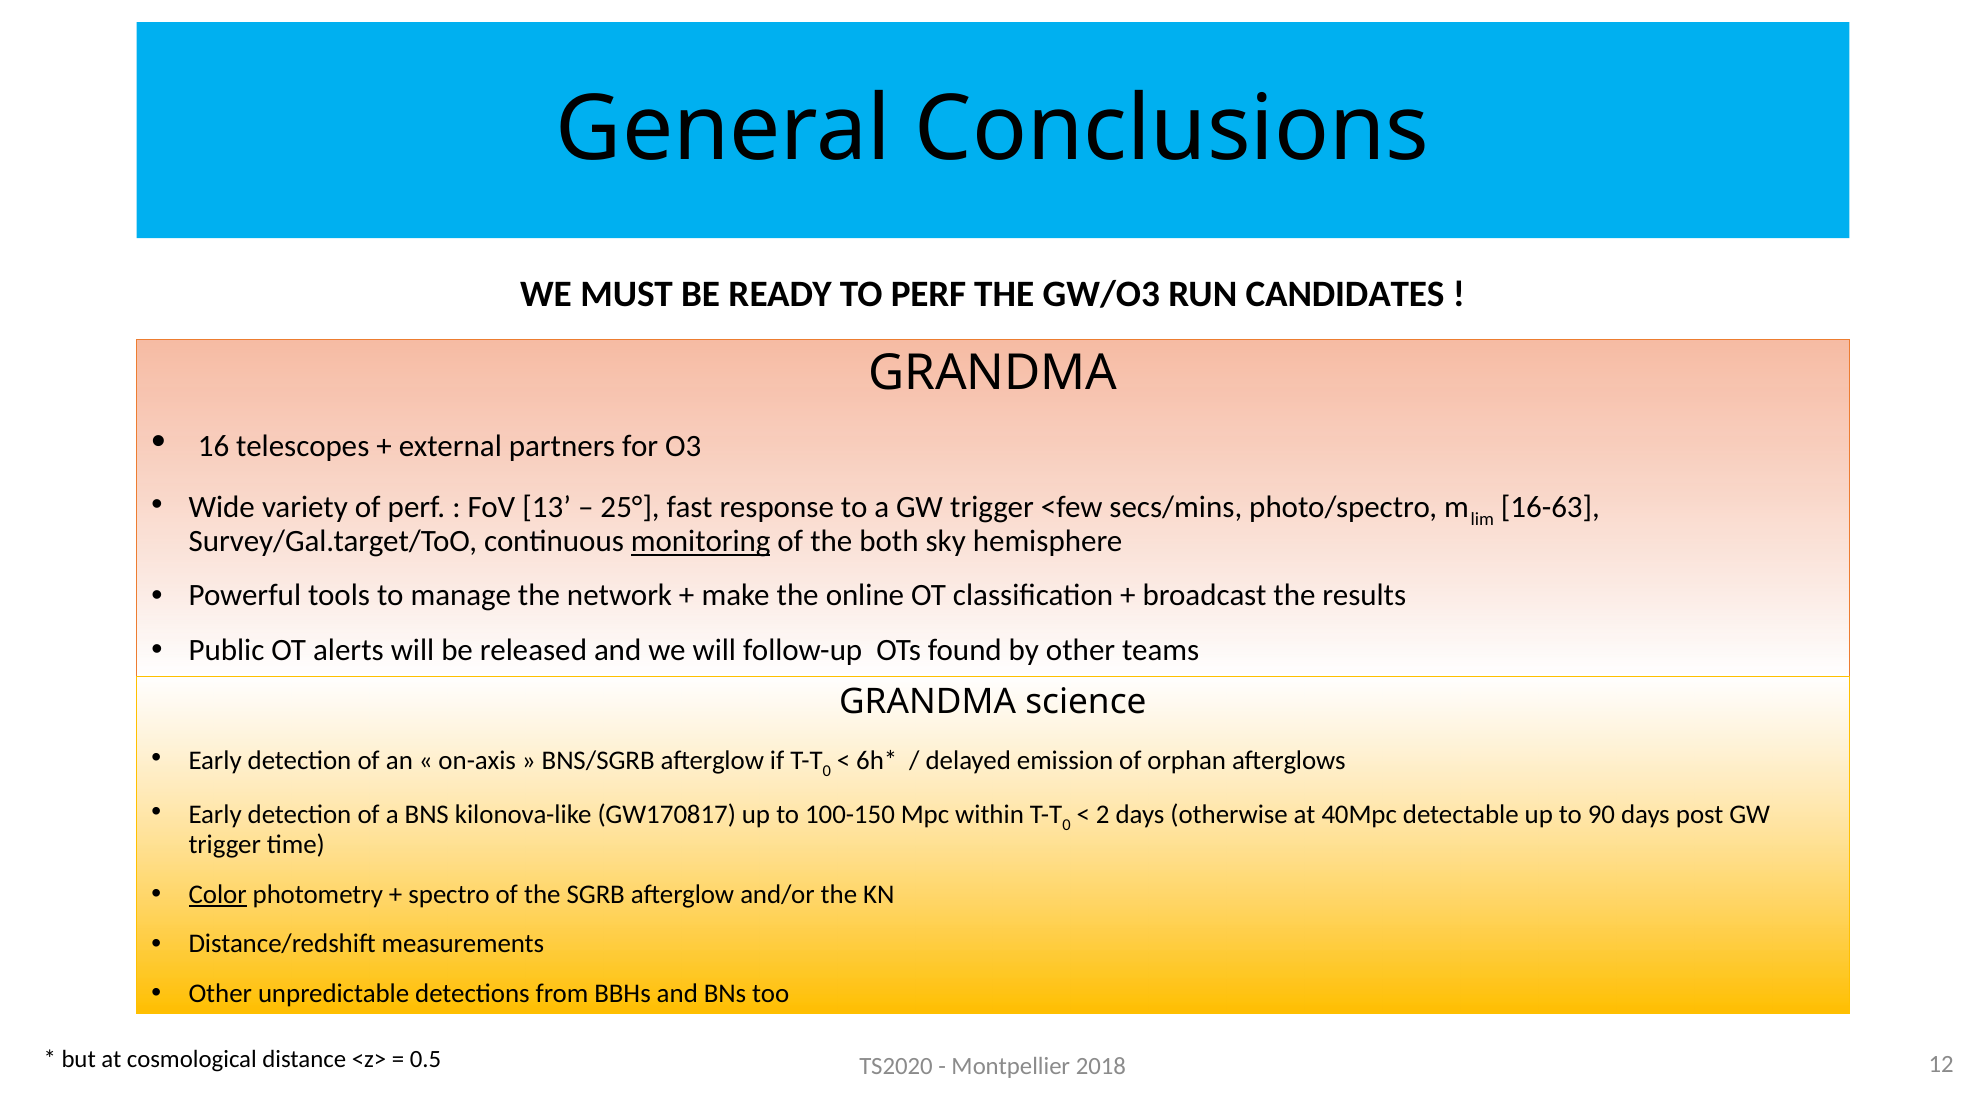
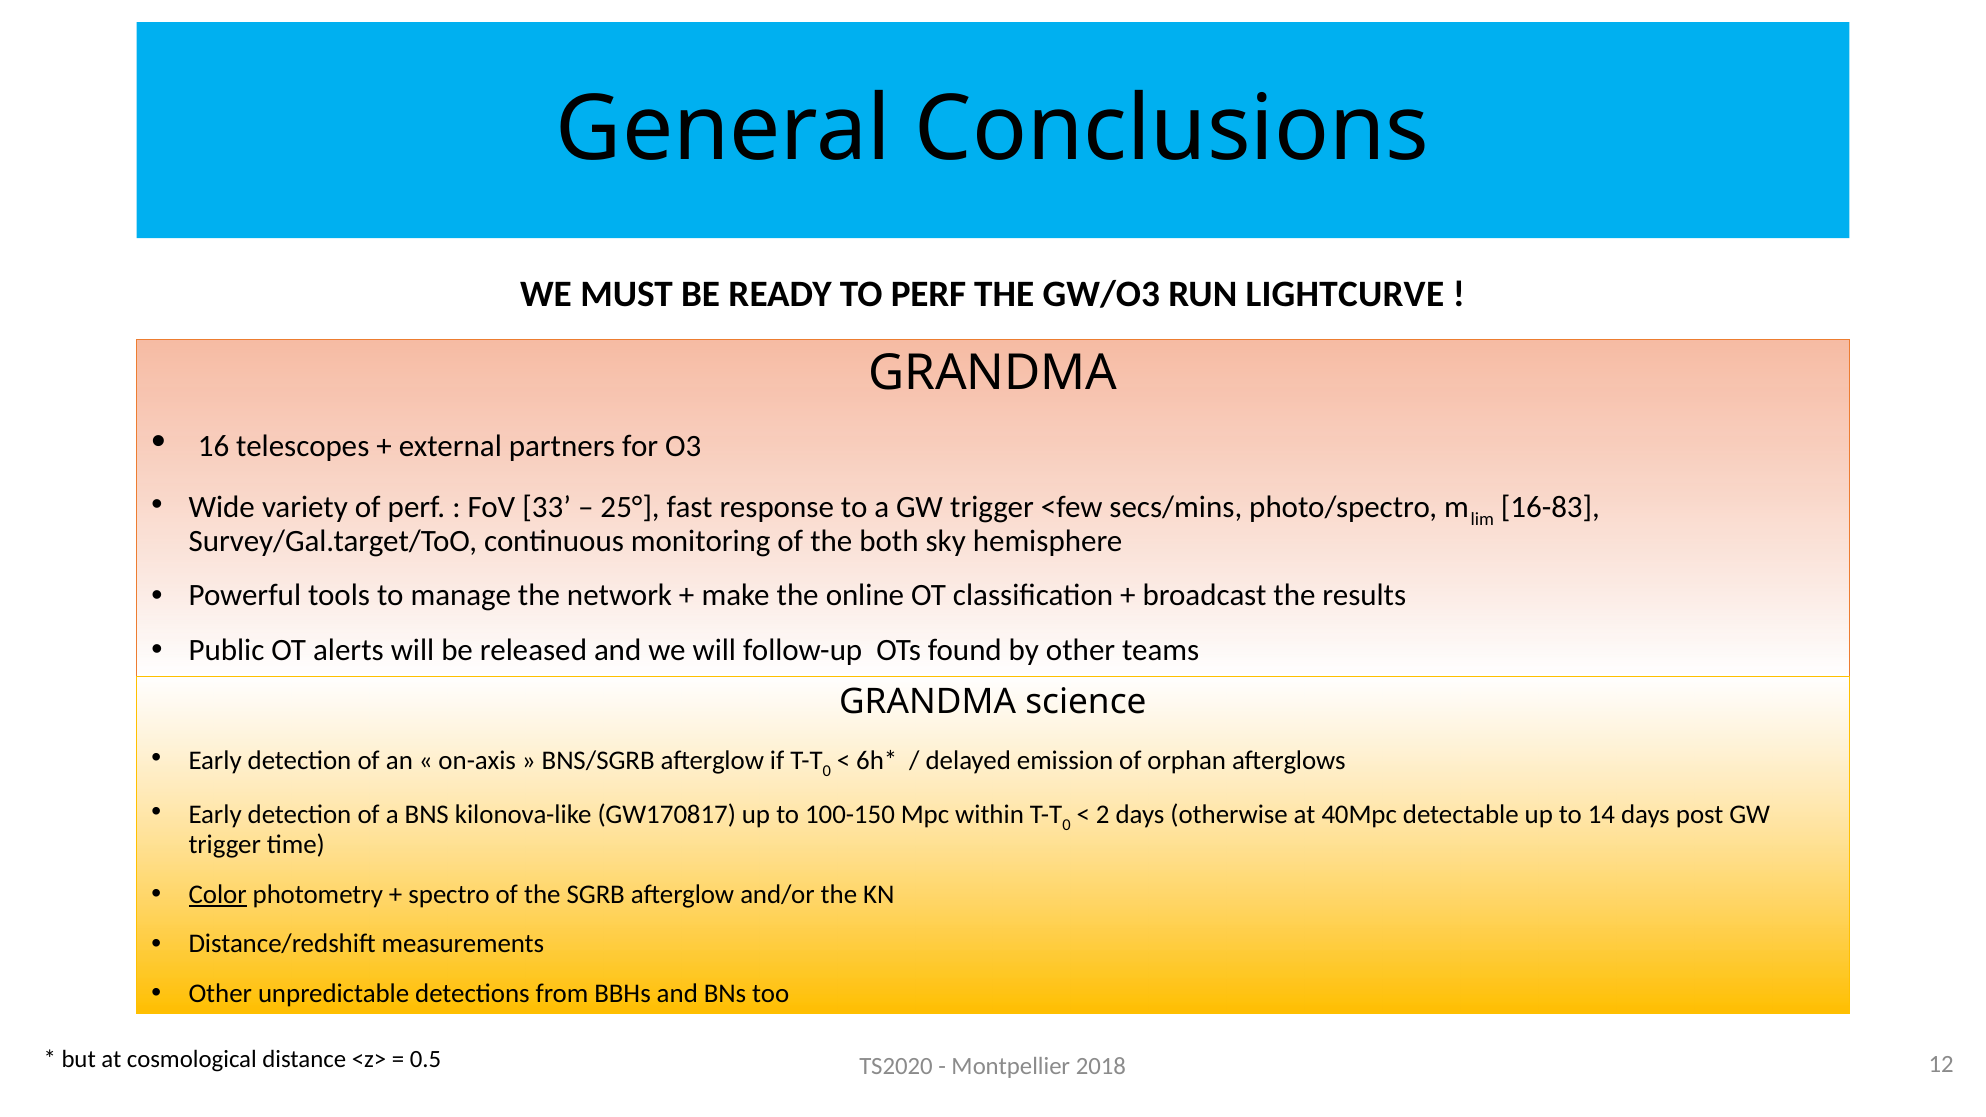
CANDIDATES: CANDIDATES -> LIGHTCURVE
13: 13 -> 33
16-63: 16-63 -> 16-83
monitoring underline: present -> none
90: 90 -> 14
